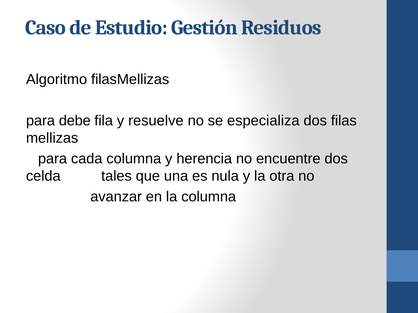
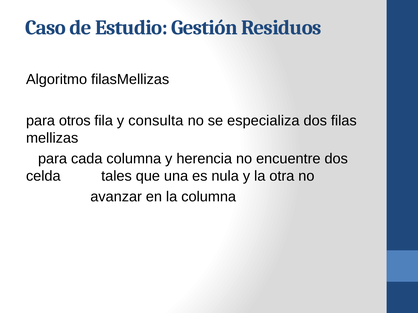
debe: debe -> otros
resuelve: resuelve -> consulta
